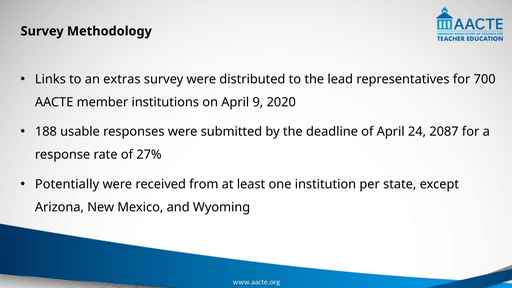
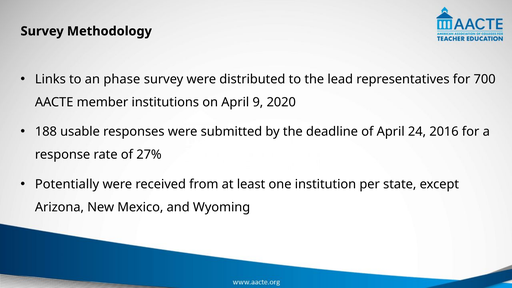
extras: extras -> phase
2087: 2087 -> 2016
